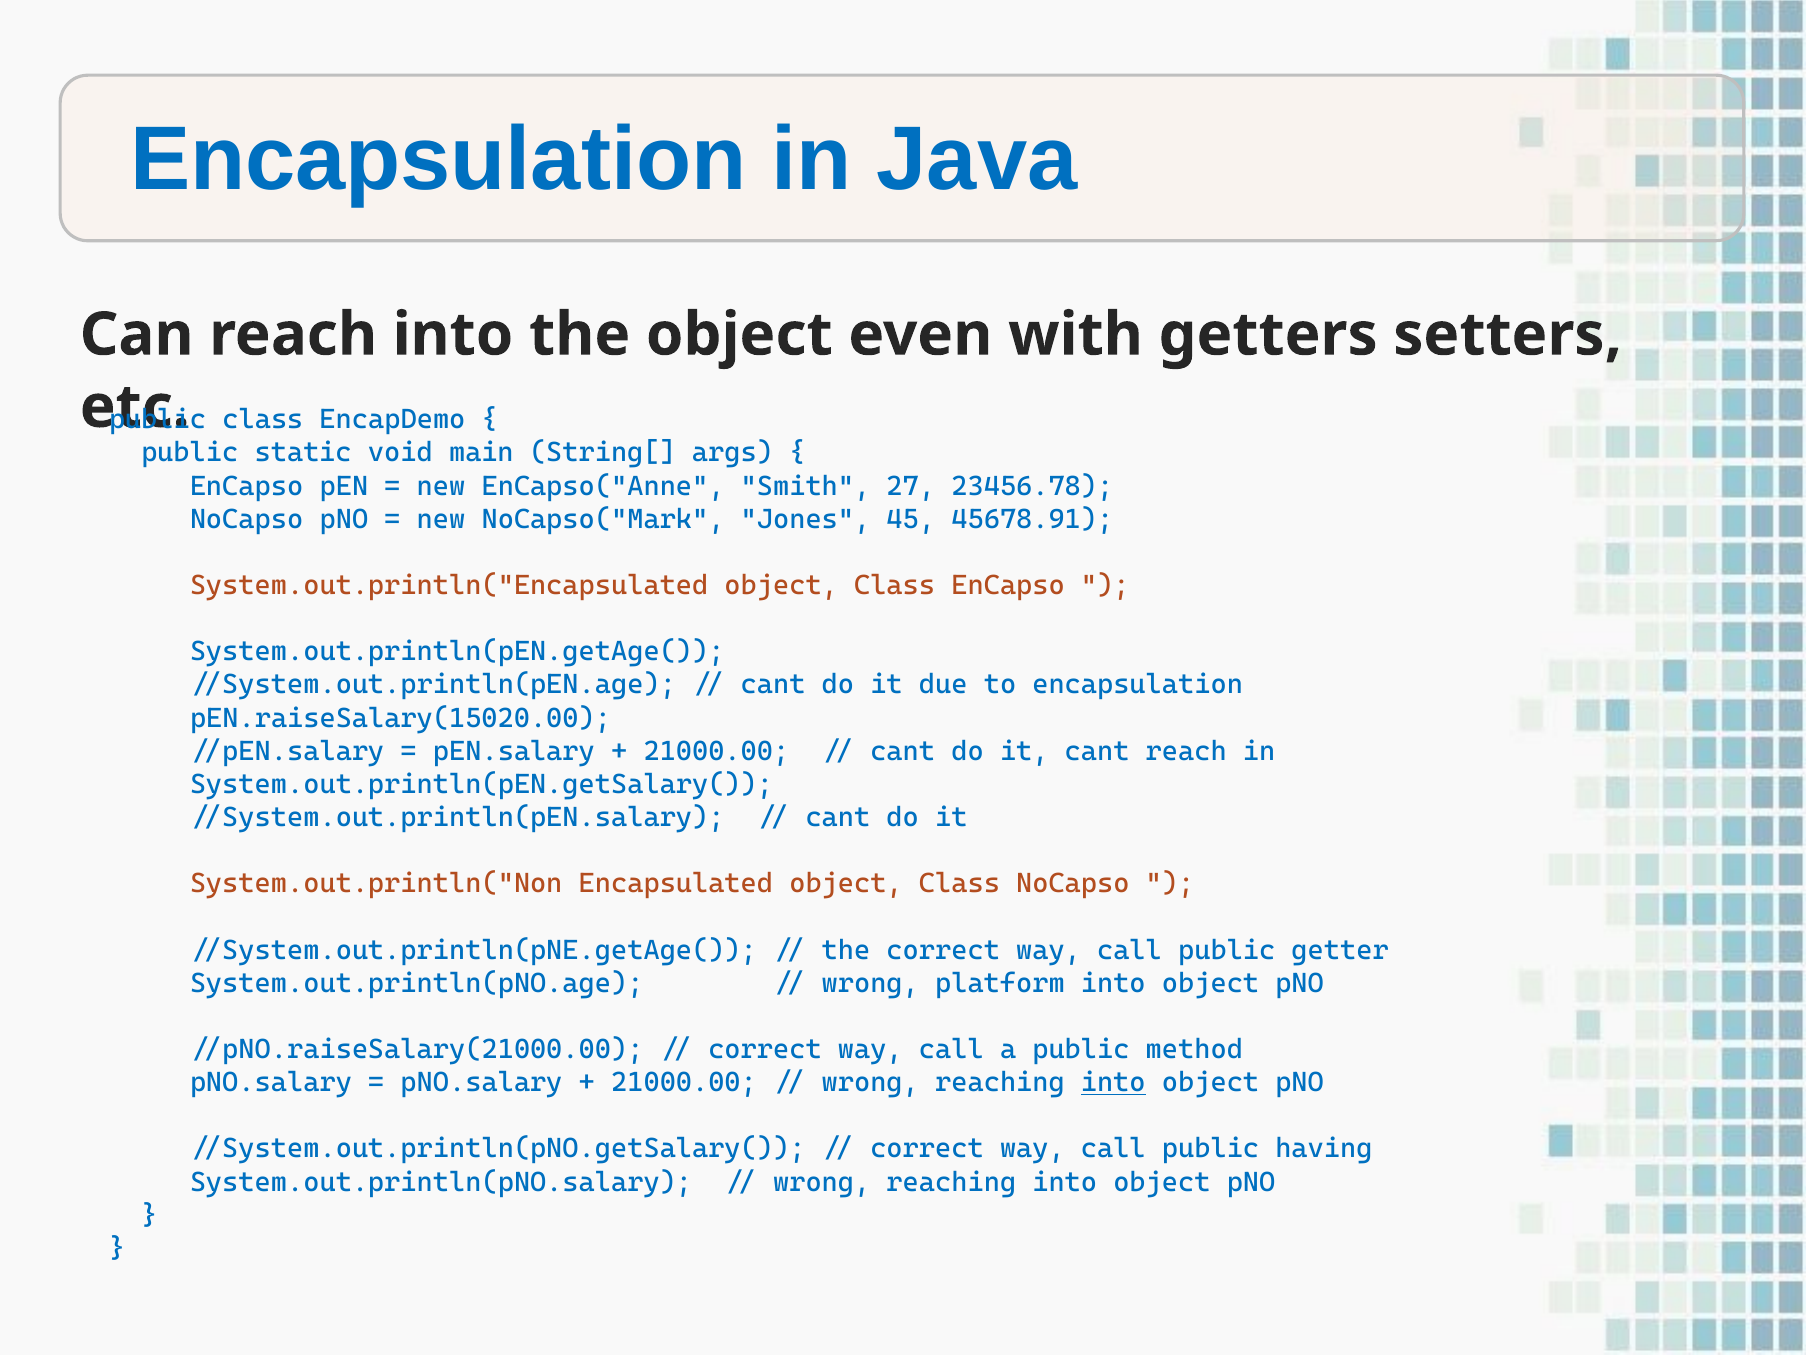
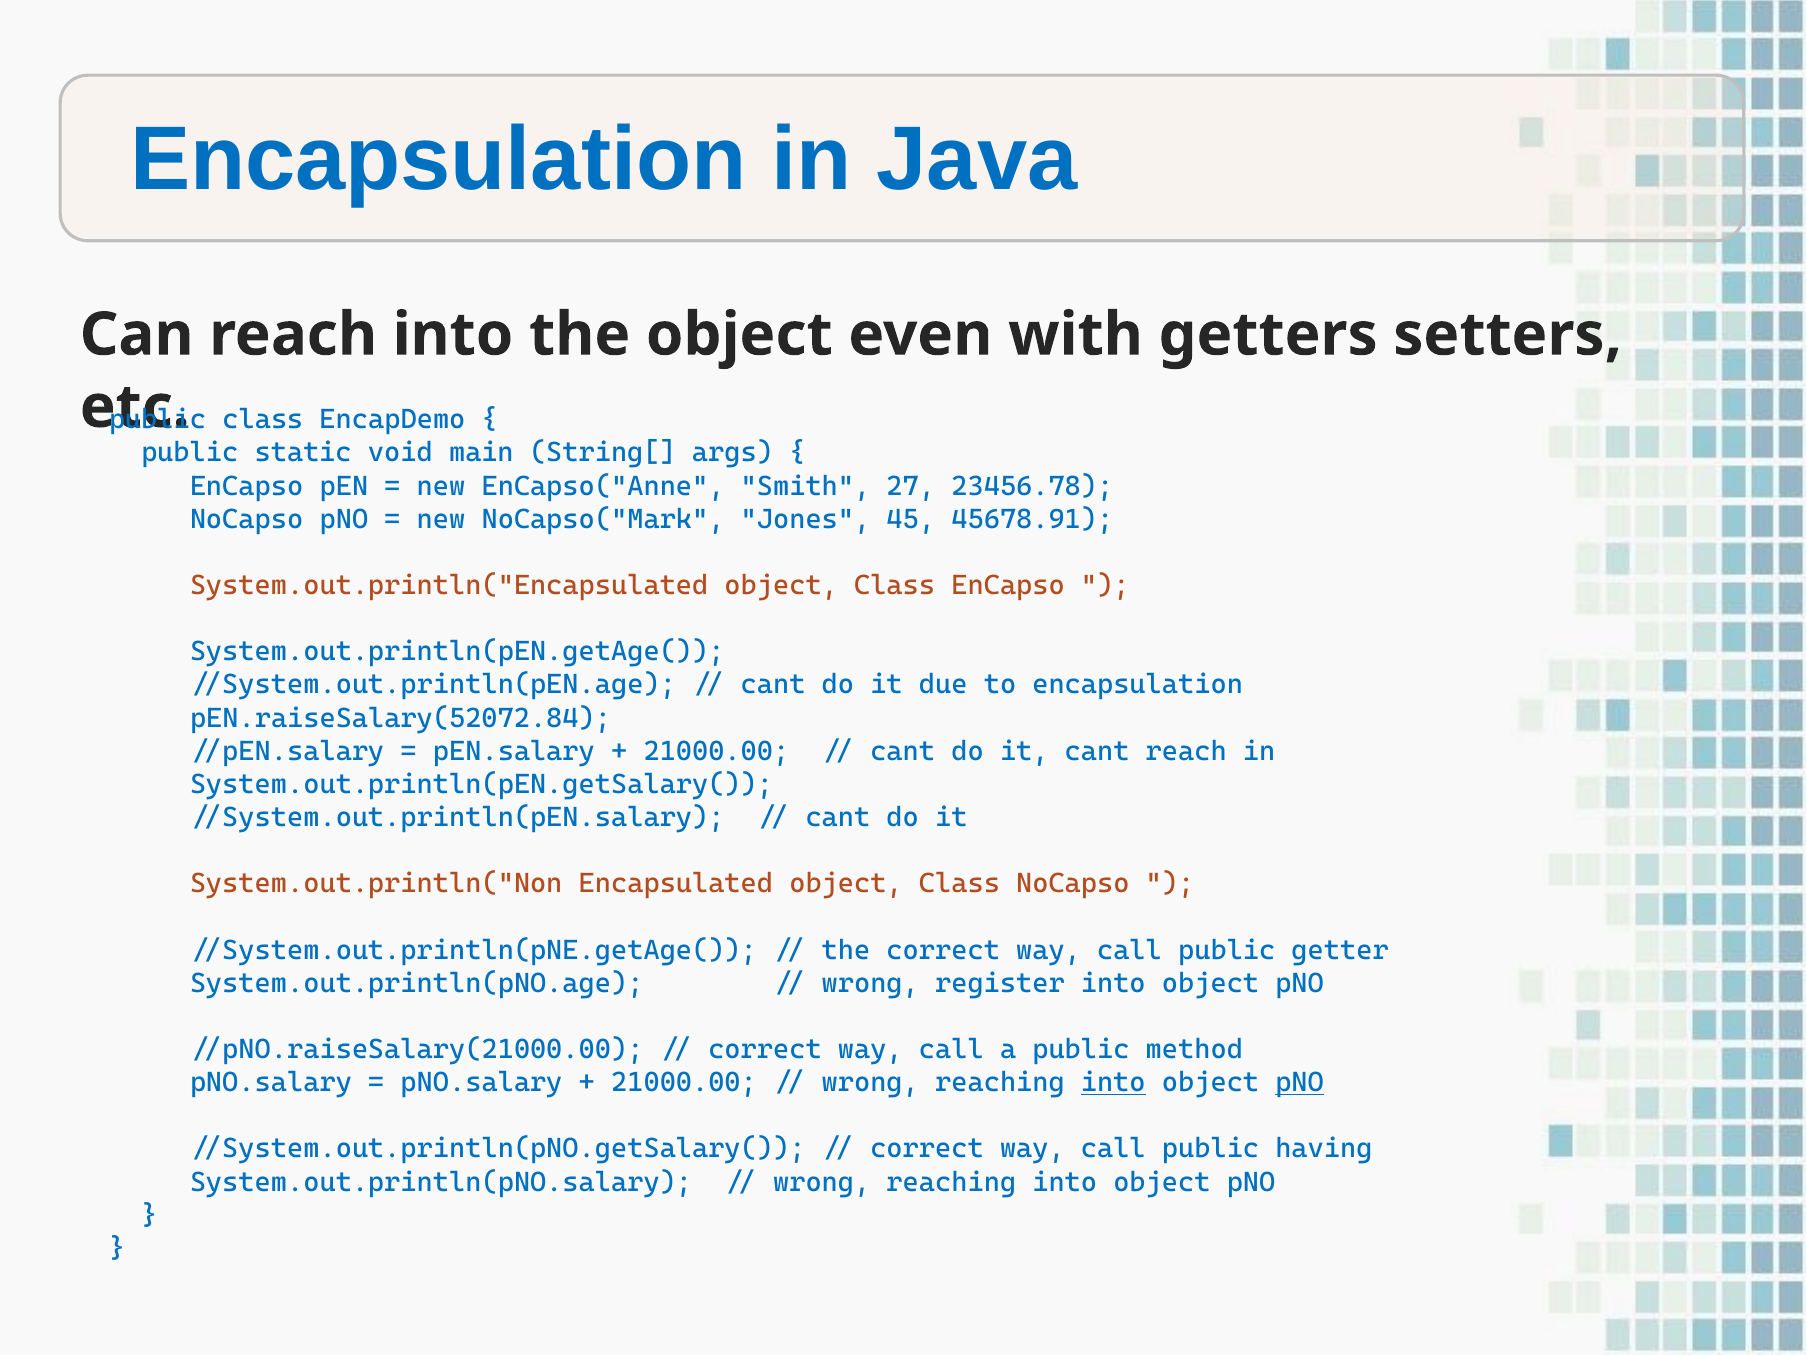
pEN.raiseSalary(15020.00: pEN.raiseSalary(15020.00 -> pEN.raiseSalary(52072.84
platform: platform -> register
pNO at (1300, 1082) underline: none -> present
